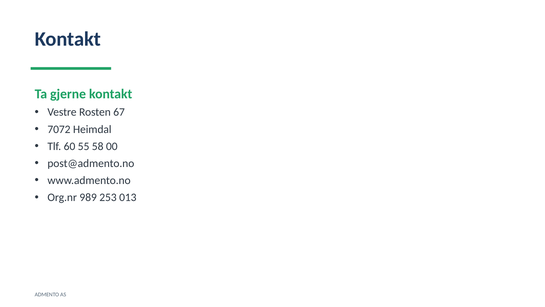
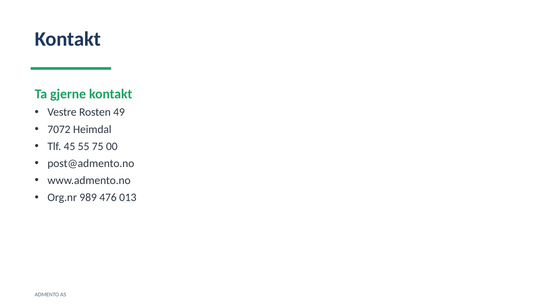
67: 67 -> 49
60: 60 -> 45
58: 58 -> 75
253: 253 -> 476
